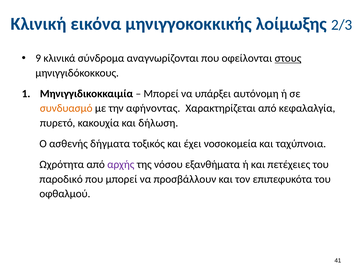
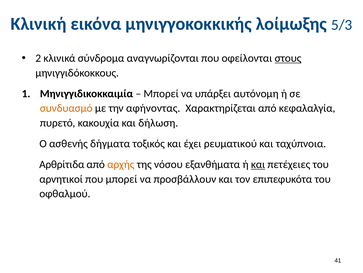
2/3: 2/3 -> 5/3
9: 9 -> 2
νοσοκομεία: νοσοκομεία -> ρευματικού
Ωχρότητα: Ωχρότητα -> Αρθρίτιδα
αρχής colour: purple -> orange
και at (258, 164) underline: none -> present
παροδικό: παροδικό -> αρνητικοί
